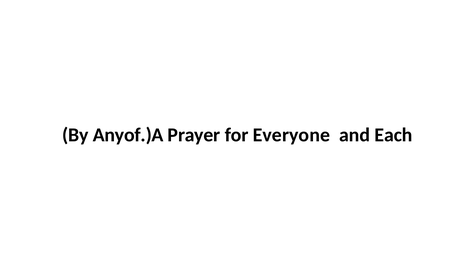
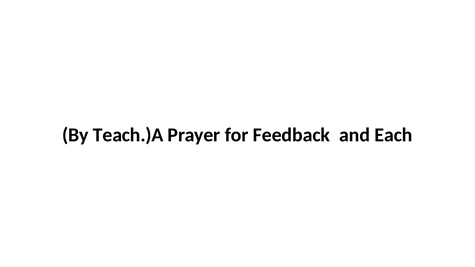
Anyof.)A: Anyof.)A -> Teach.)A
Everyone: Everyone -> Feedback
